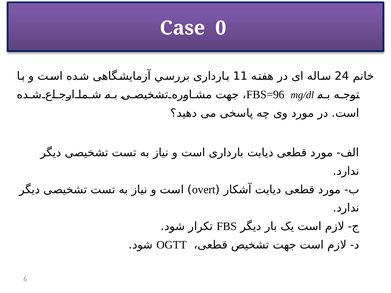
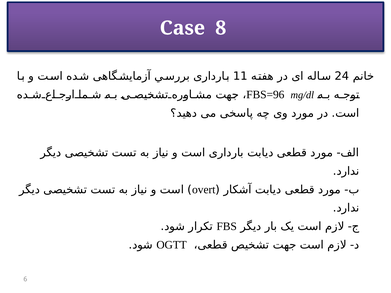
0: 0 -> 8
